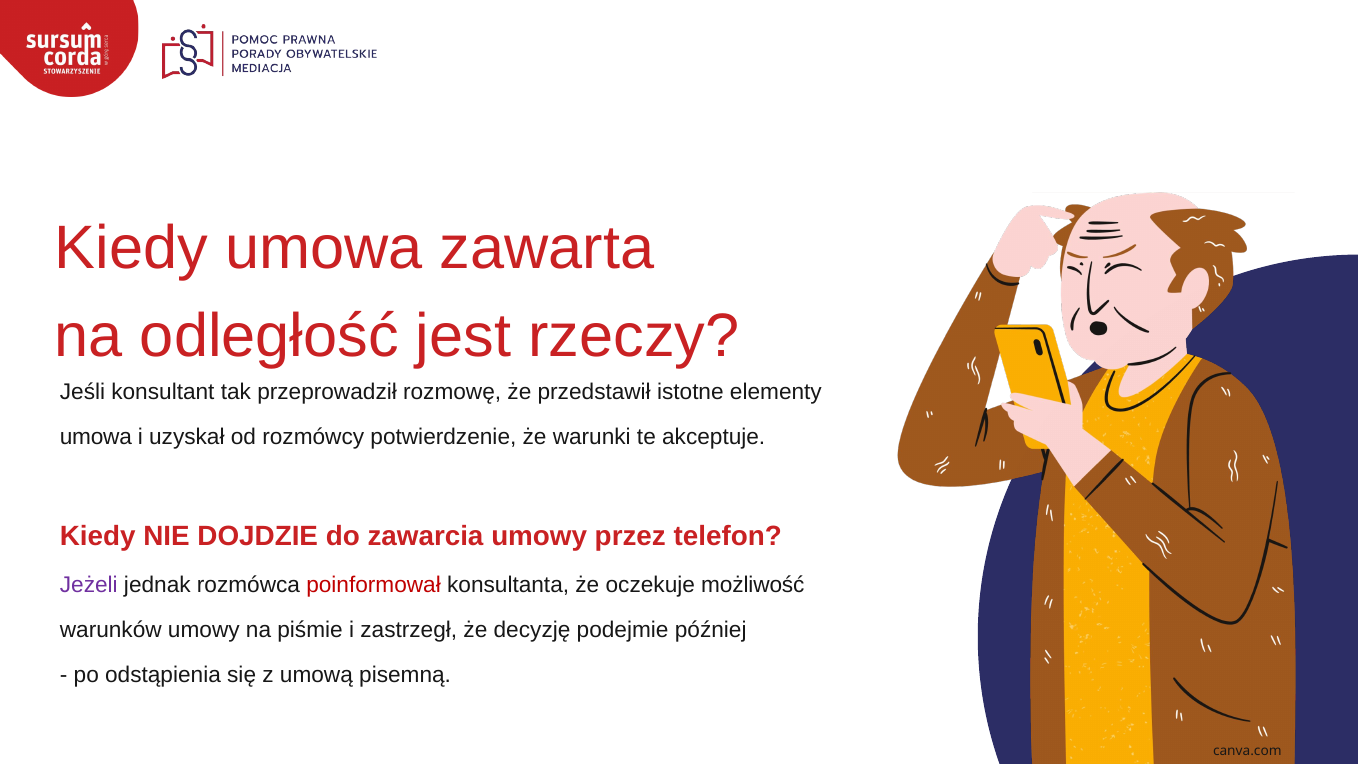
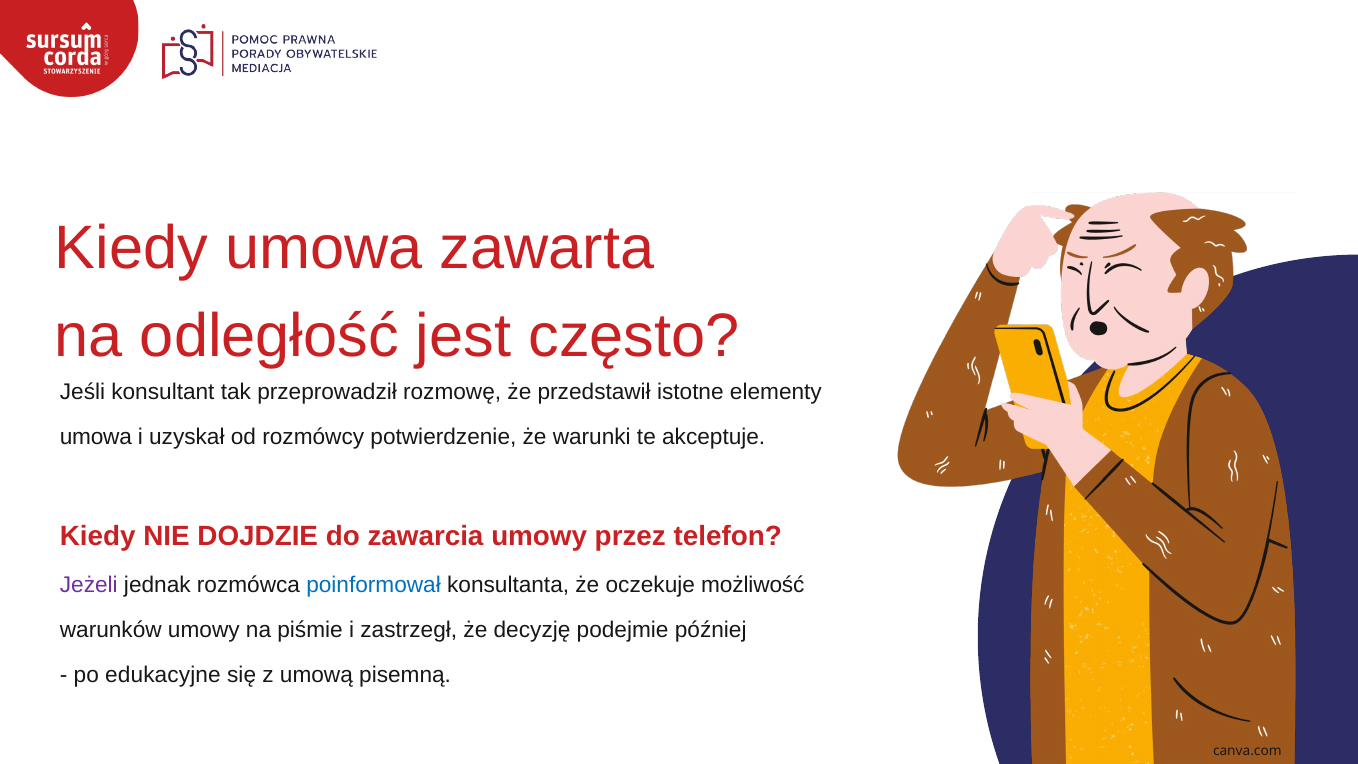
rzeczy: rzeczy -> często
poinformował colour: red -> blue
odstąpienia: odstąpienia -> edukacyjne
